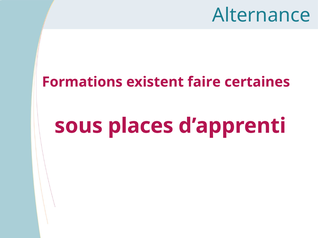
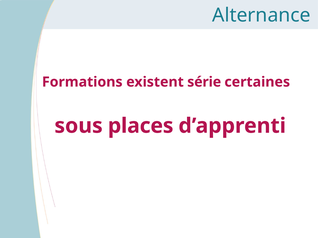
faire: faire -> série
